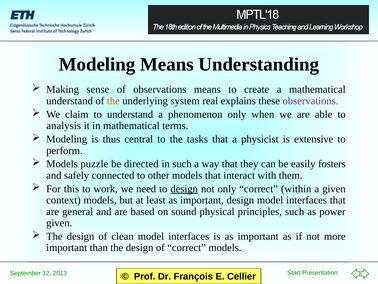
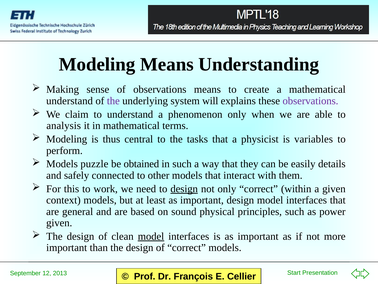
the at (113, 101) colour: orange -> purple
real: real -> will
extensive: extensive -> variables
directed: directed -> obtained
fosters: fosters -> details
model at (151, 236) underline: none -> present
